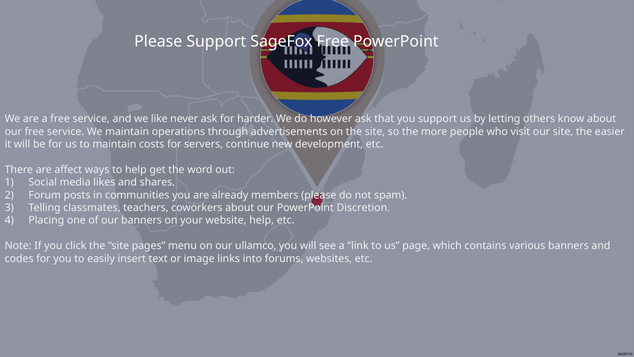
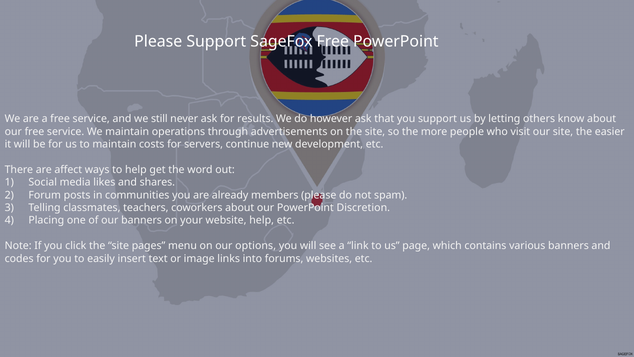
like: like -> still
harder: harder -> results
ullamco: ullamco -> options
